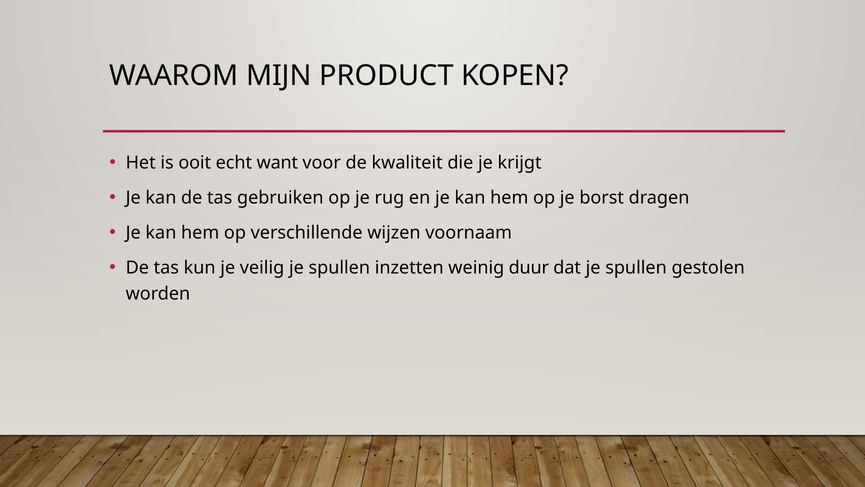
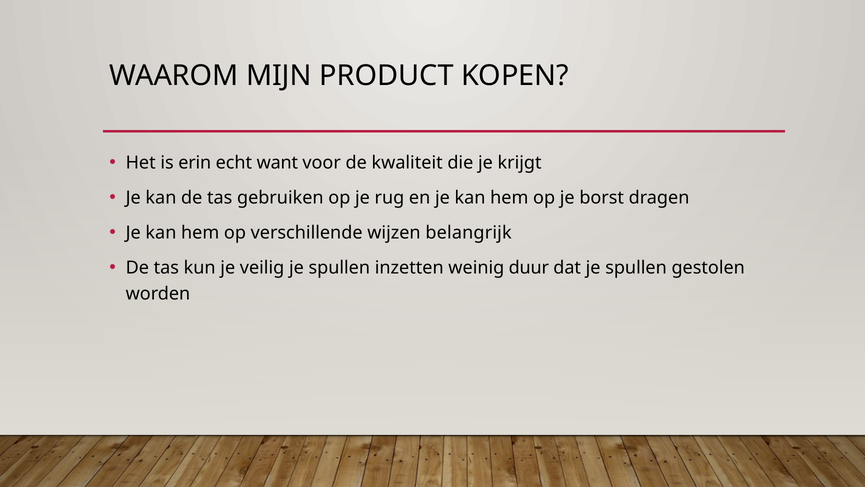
ooit: ooit -> erin
voornaam: voornaam -> belangrijk
